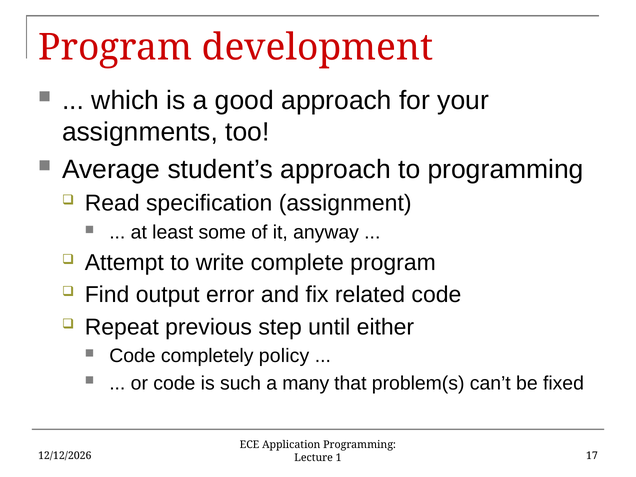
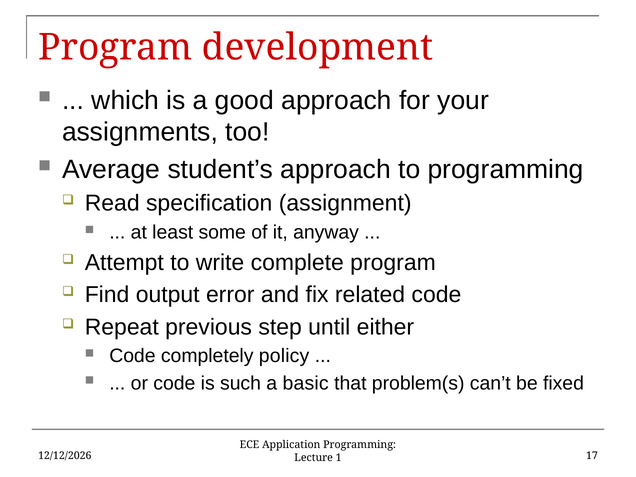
many: many -> basic
